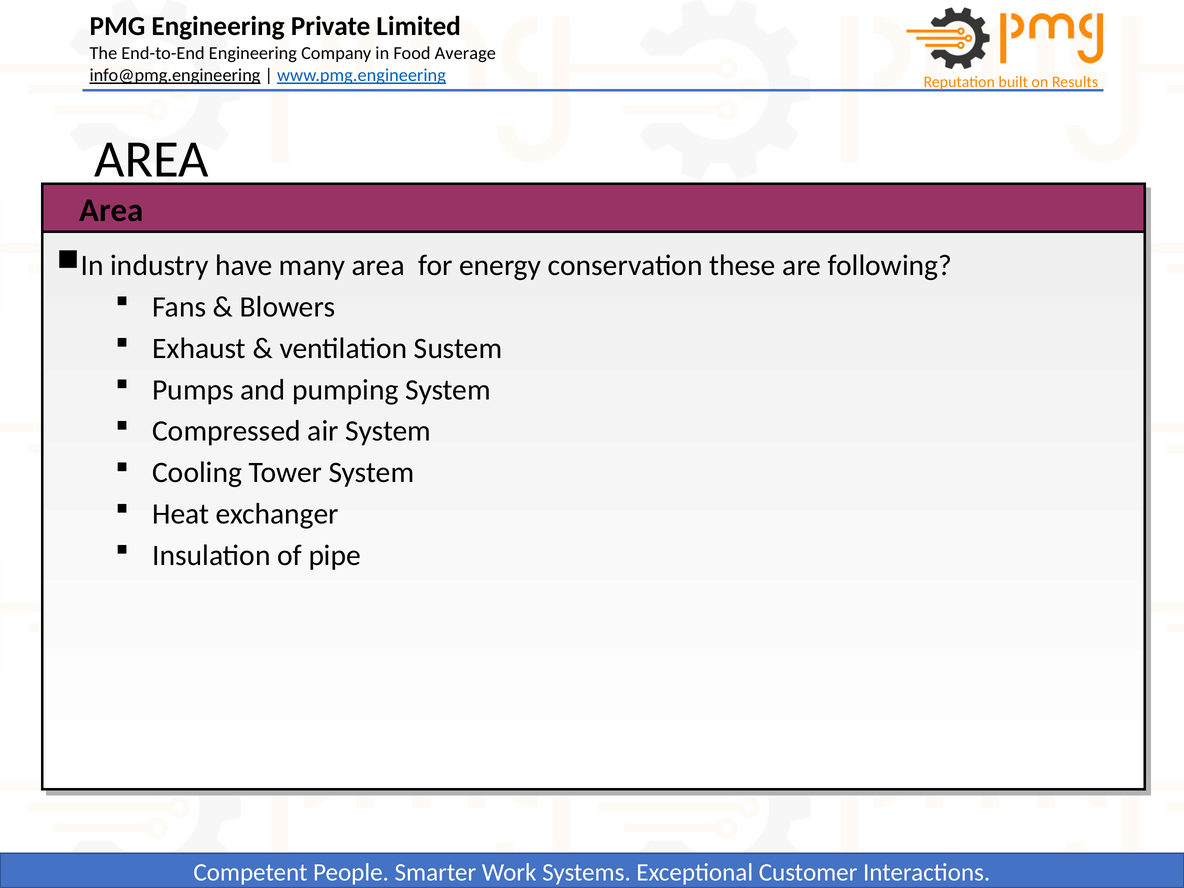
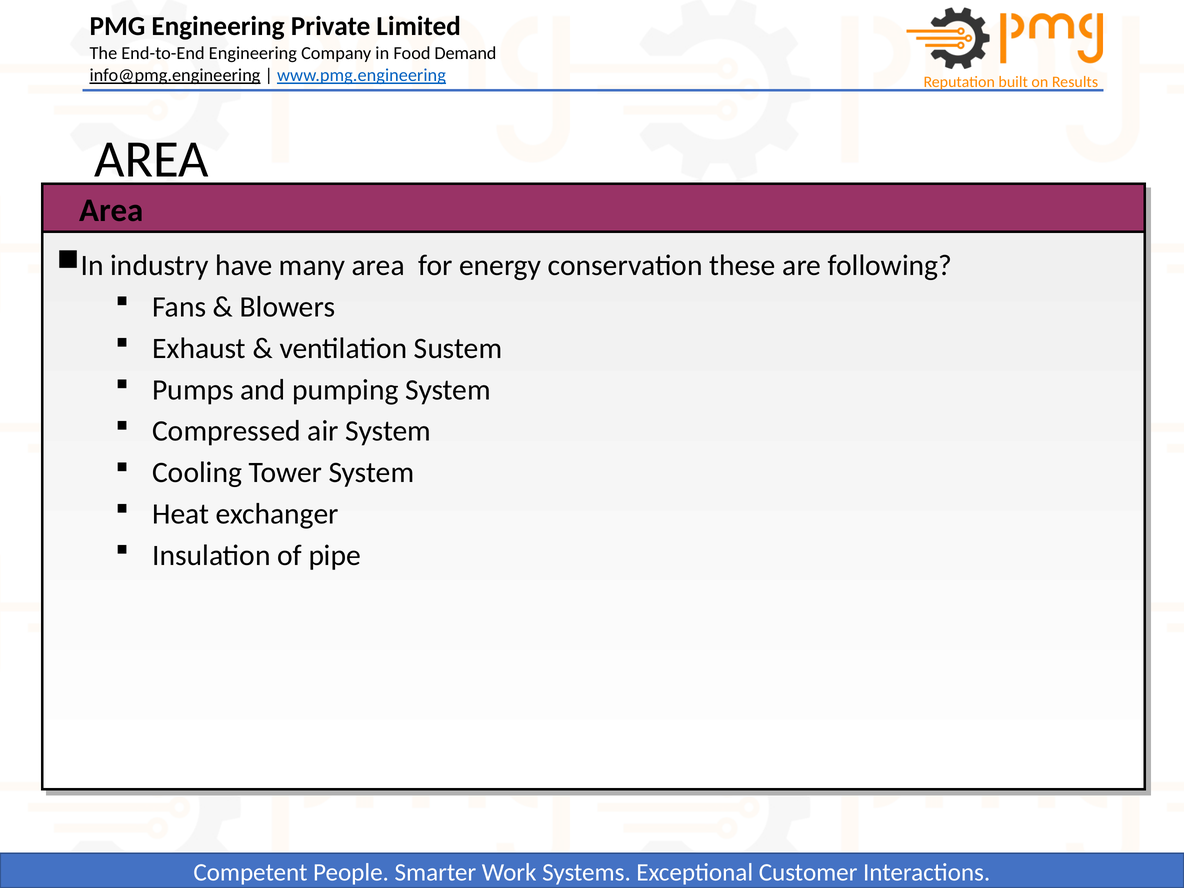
Average: Average -> Demand
